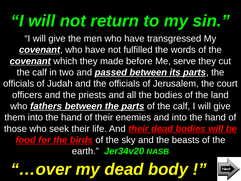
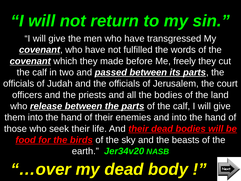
serve: serve -> freely
fathers: fathers -> release
